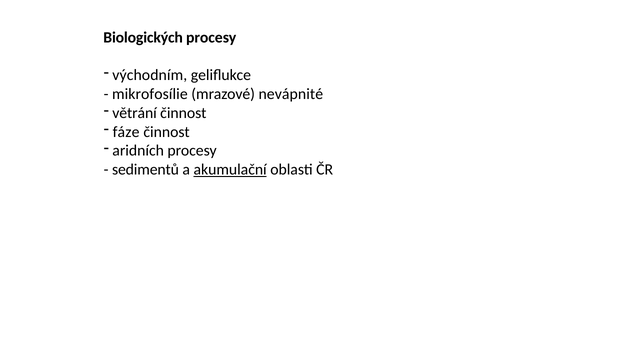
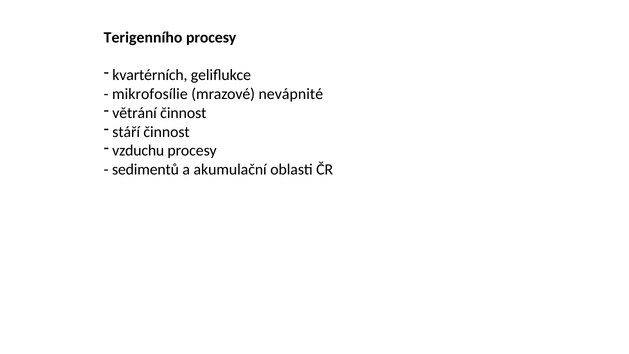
Biologických: Biologických -> Terigenního
východním: východním -> kvartérních
fáze: fáze -> stáří
aridních: aridních -> vzduchu
akumulační underline: present -> none
